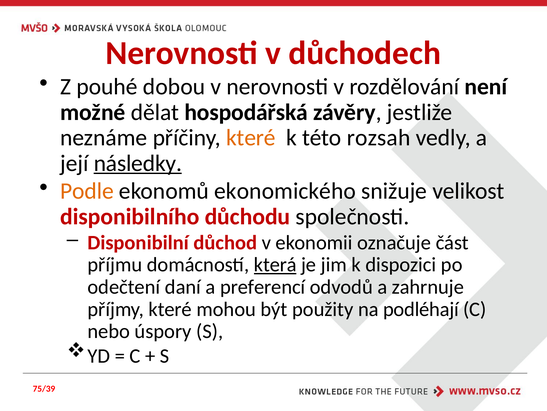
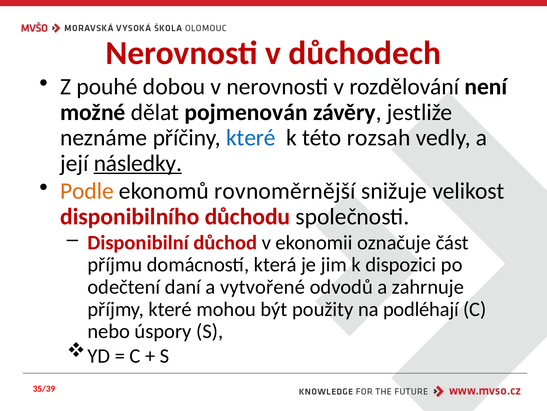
hospodářská: hospodářská -> pojmenován
které at (251, 137) colour: orange -> blue
ekonomického: ekonomického -> rovnoměrnější
která underline: present -> none
preferencí: preferencí -> vytvořené
75/39: 75/39 -> 35/39
